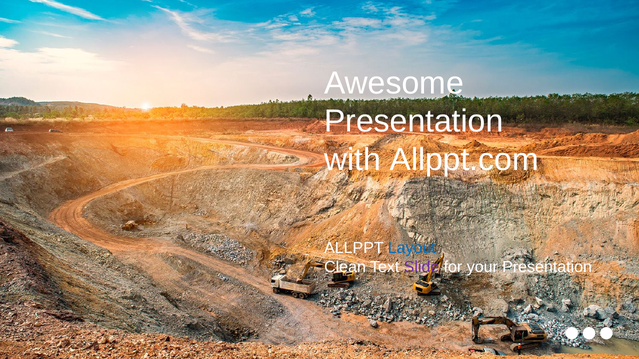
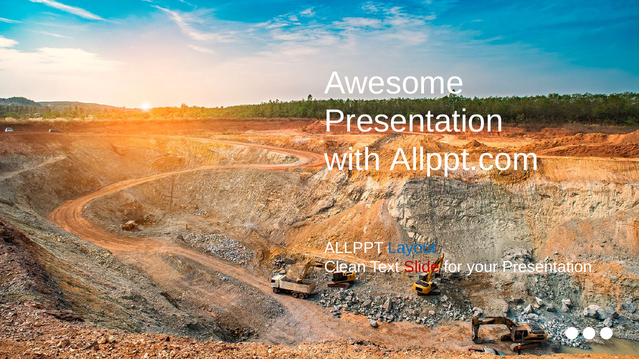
Slide colour: purple -> red
